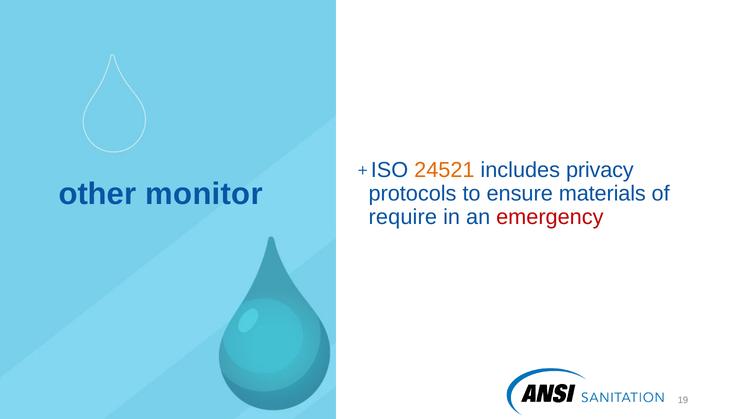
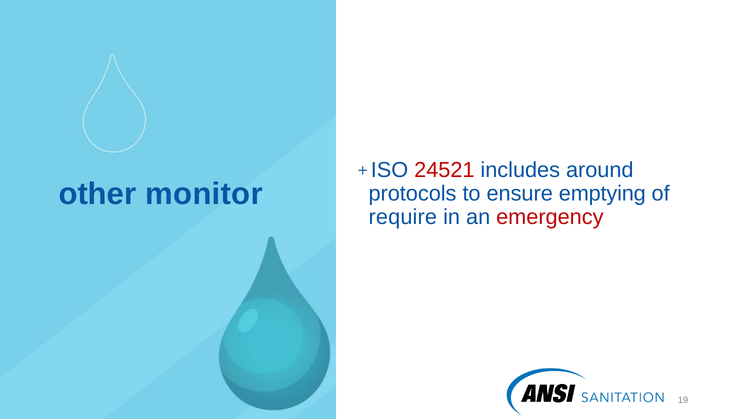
24521 colour: orange -> red
privacy: privacy -> around
materials: materials -> emptying
